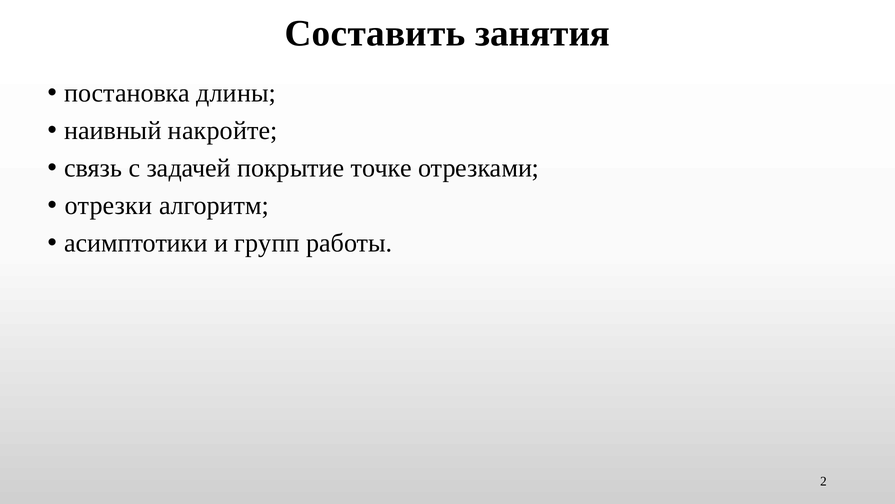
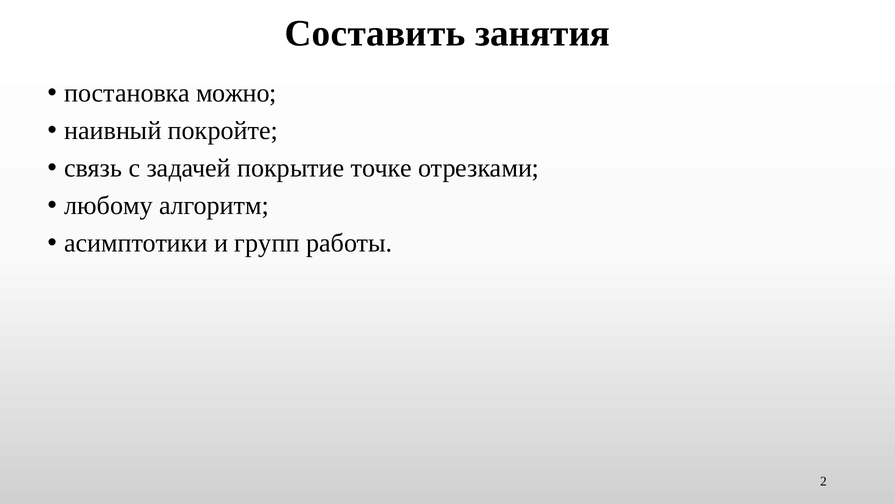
длины: длины -> можно
накройте: накройте -> покройте
отрезки: отрезки -> любому
